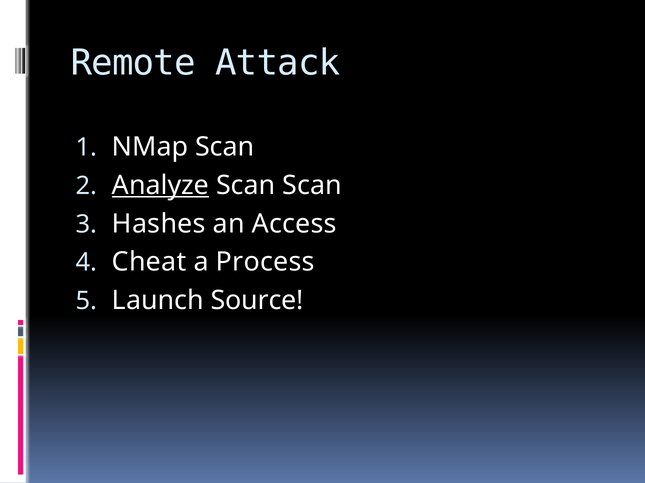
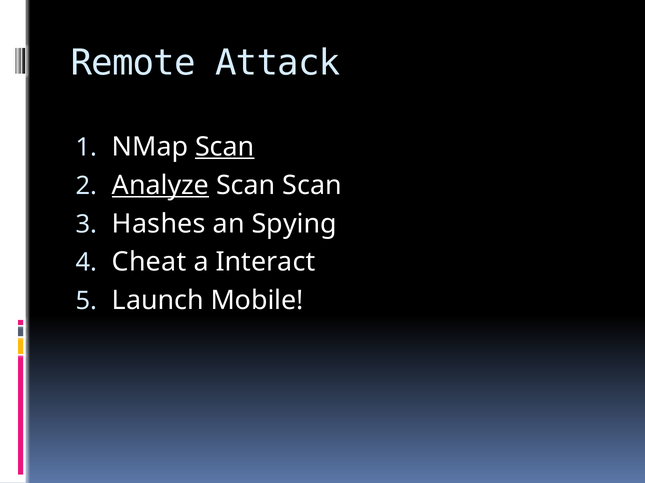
Scan at (225, 147) underline: none -> present
Access: Access -> Spying
Process: Process -> Interact
Source: Source -> Mobile
